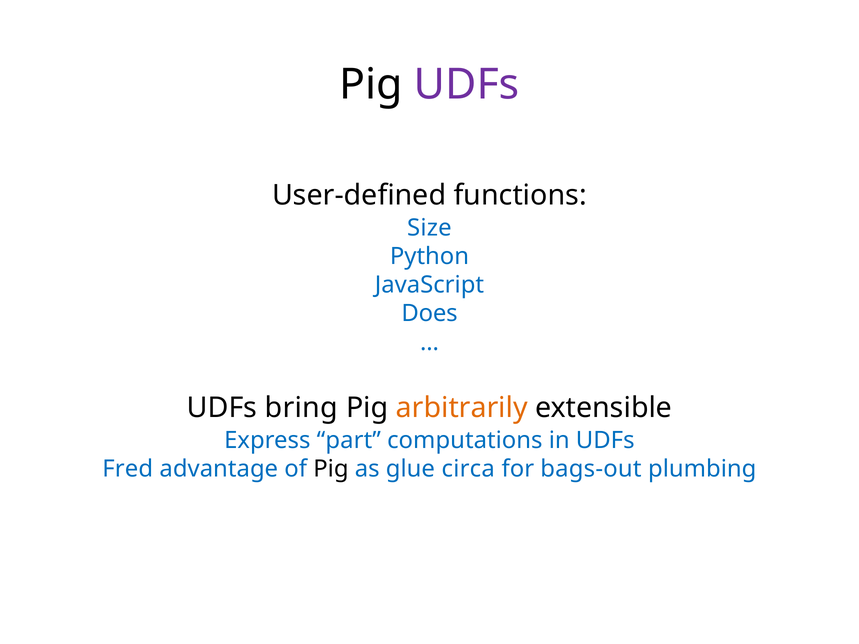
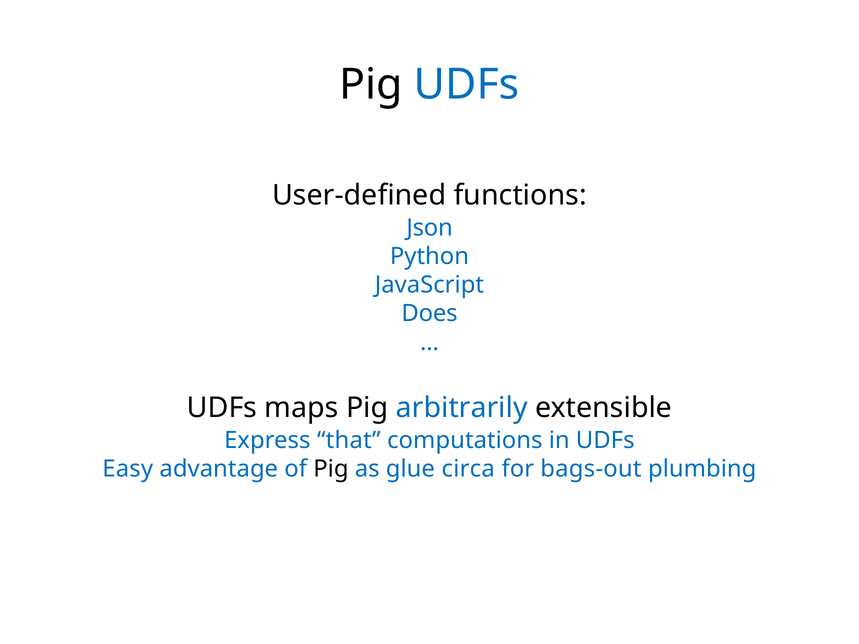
UDFs at (467, 85) colour: purple -> blue
Size: Size -> Json
bring: bring -> maps
arbitrarily colour: orange -> blue
part: part -> that
Fred: Fred -> Easy
